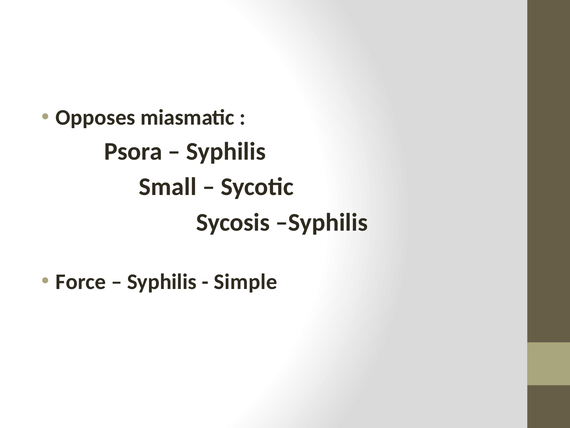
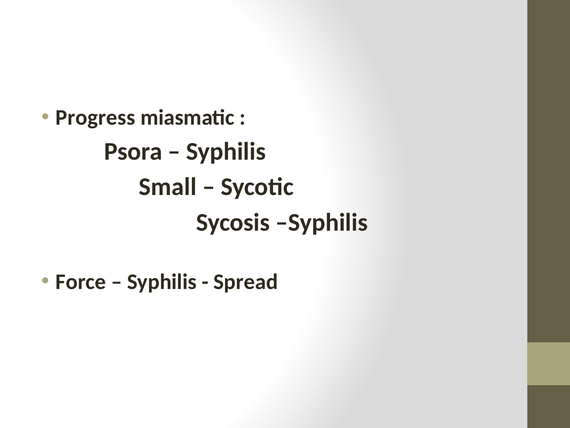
Opposes: Opposes -> Progress
Simple: Simple -> Spread
